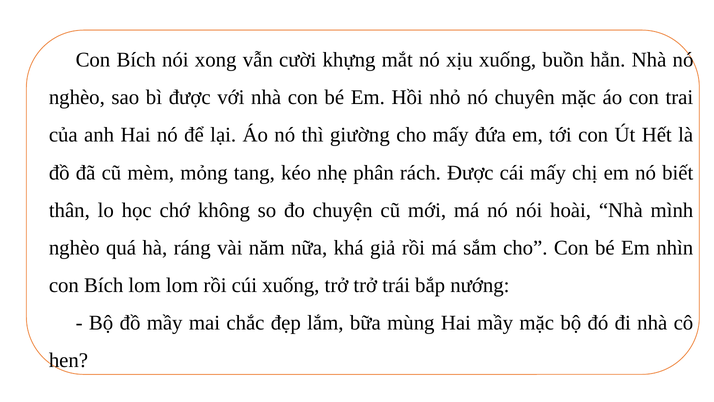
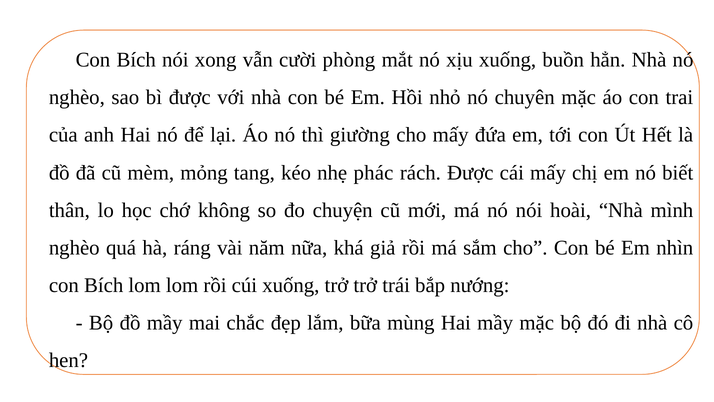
khựng: khựng -> phòng
phân: phân -> phác
